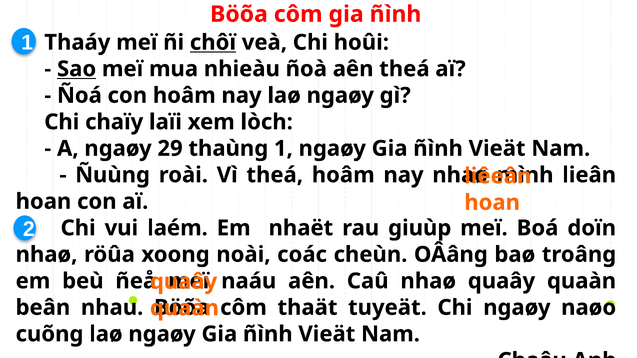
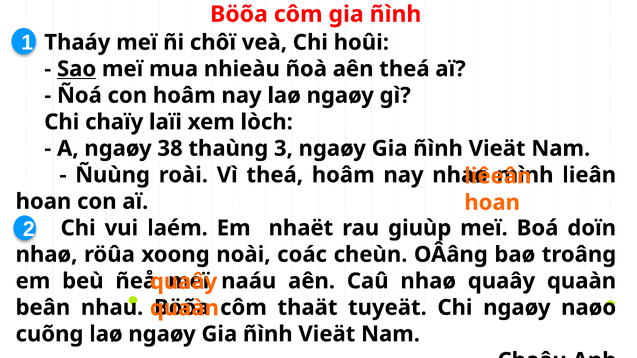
chôï underline: present -> none
29: 29 -> 38
thaùng 1: 1 -> 3
